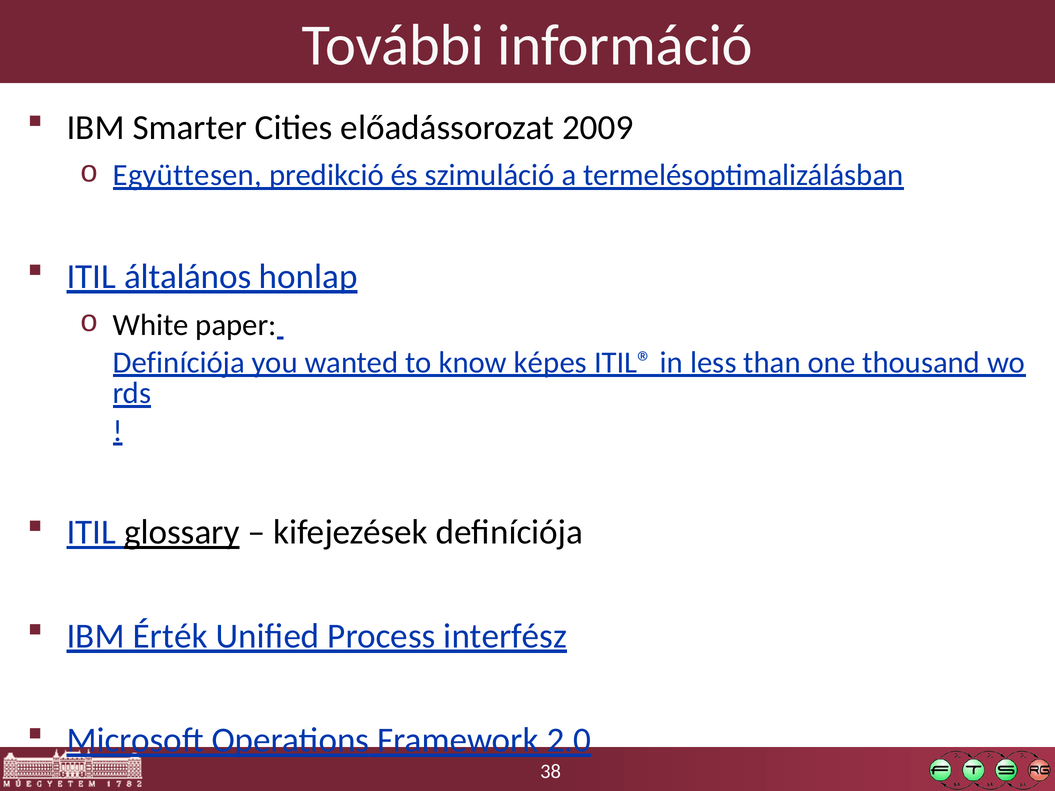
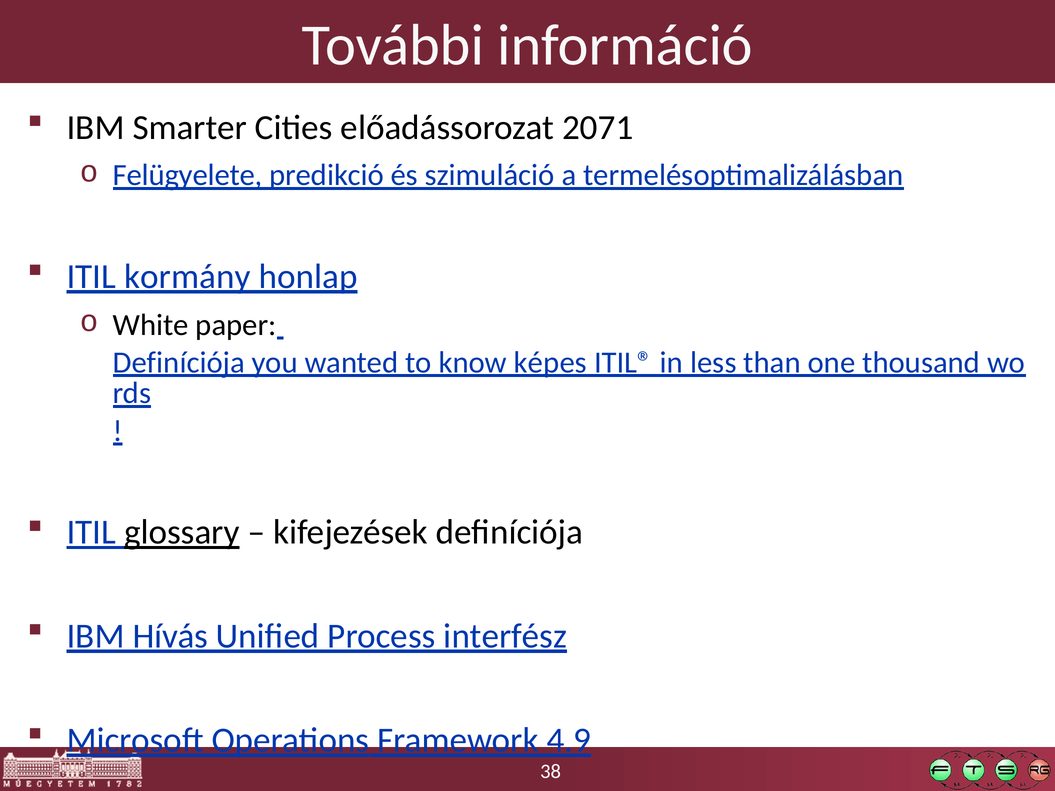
2009: 2009 -> 2071
Együttesen: Együttesen -> Felügyelete
általános: általános -> kormány
Érték: Érték -> Hívás
2.0: 2.0 -> 4.9
